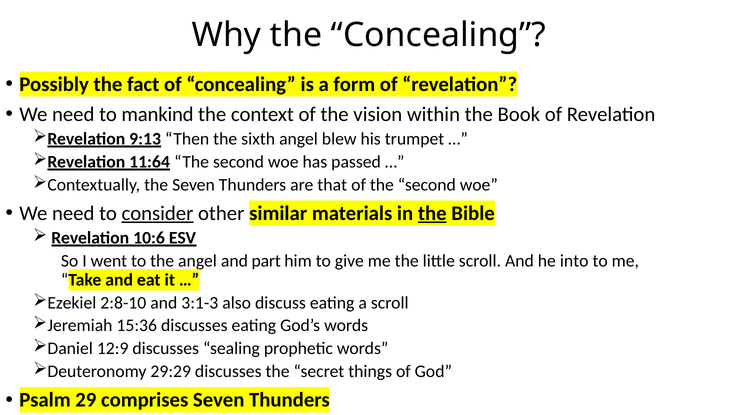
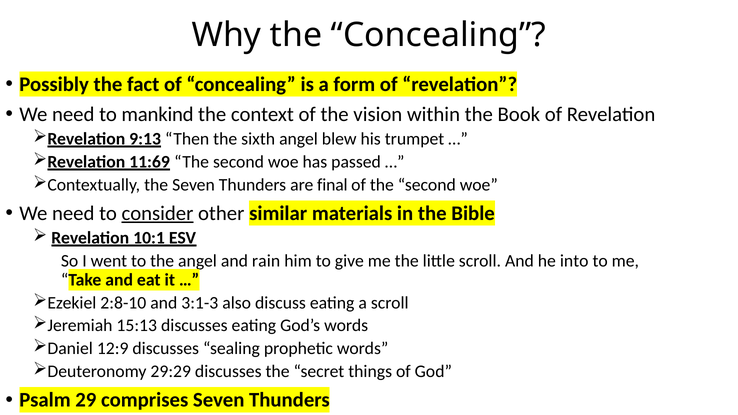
11:64: 11:64 -> 11:69
that: that -> final
the at (432, 213) underline: present -> none
10:6: 10:6 -> 10:1
part: part -> rain
15:36: 15:36 -> 15:13
